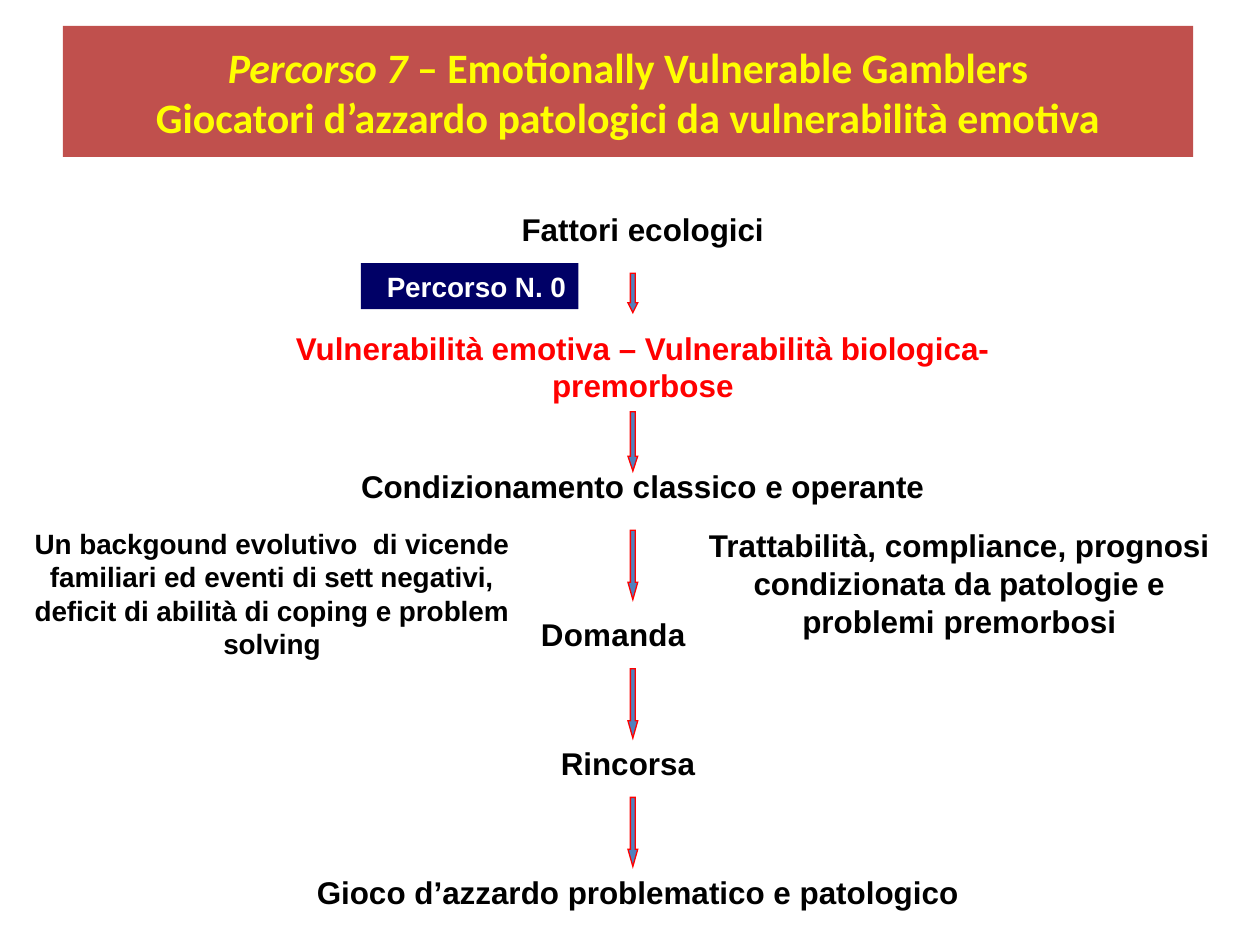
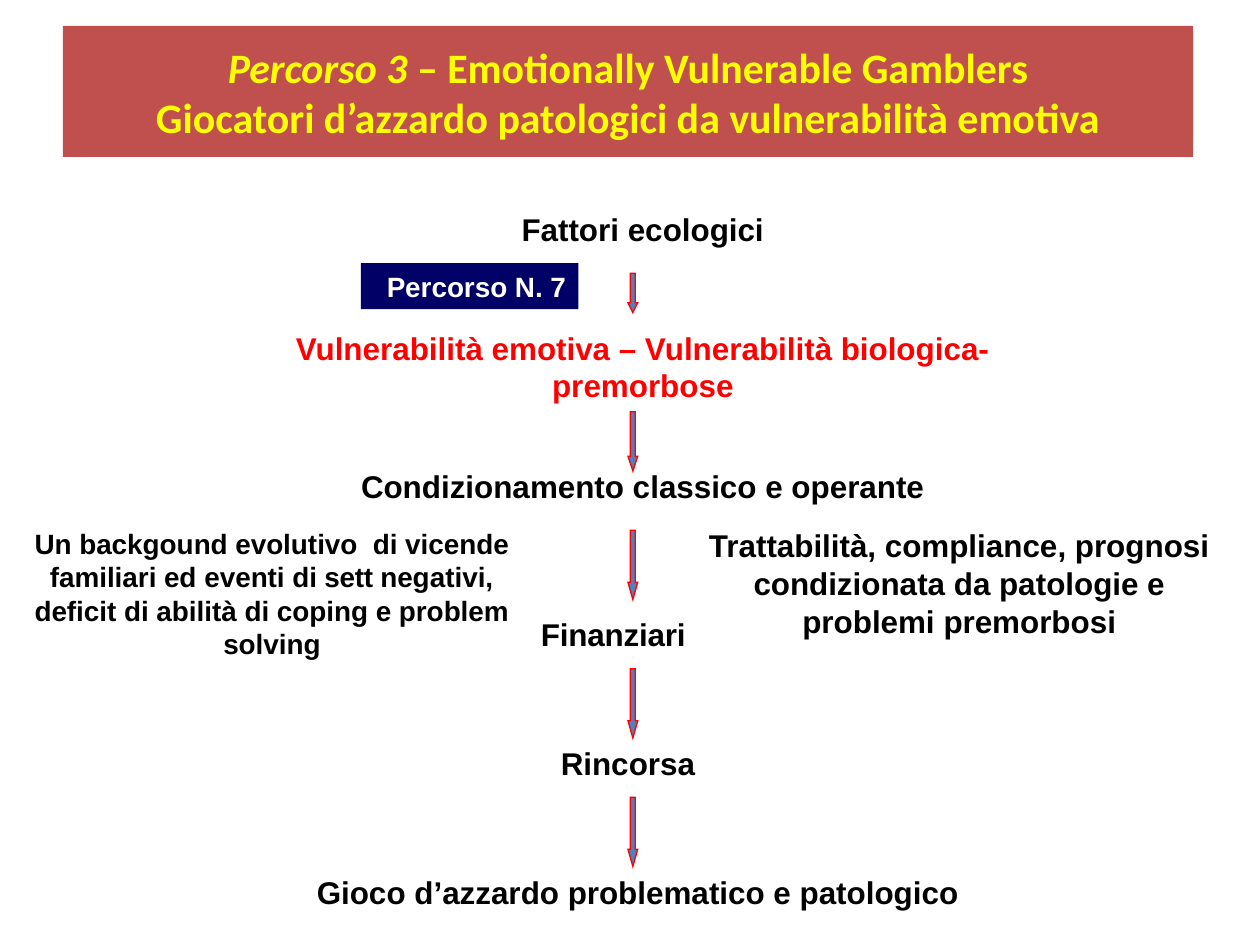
7: 7 -> 3
0: 0 -> 7
Domanda: Domanda -> Finanziari
